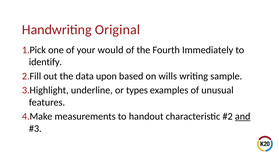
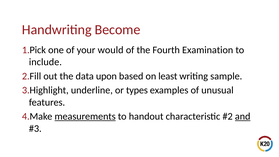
Original: Original -> Become
Immediately: Immediately -> Examination
identify: identify -> include
wills: wills -> least
measurements underline: none -> present
